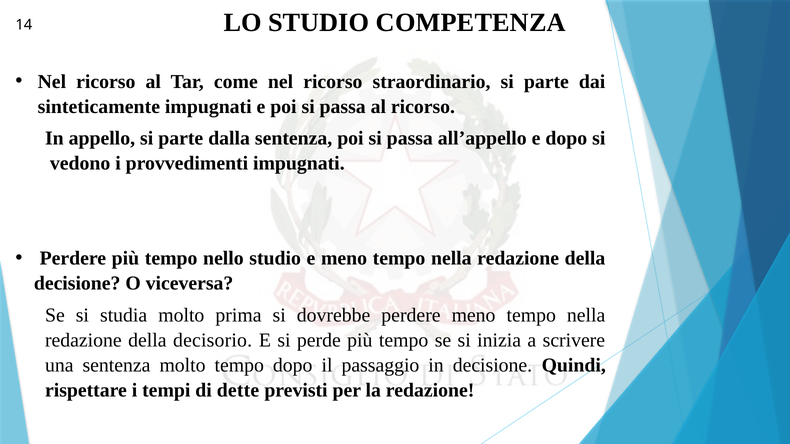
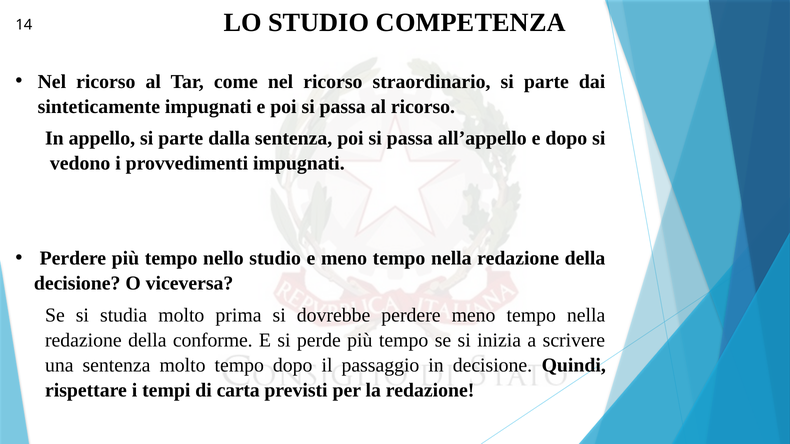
decisorio: decisorio -> conforme
dette: dette -> carta
